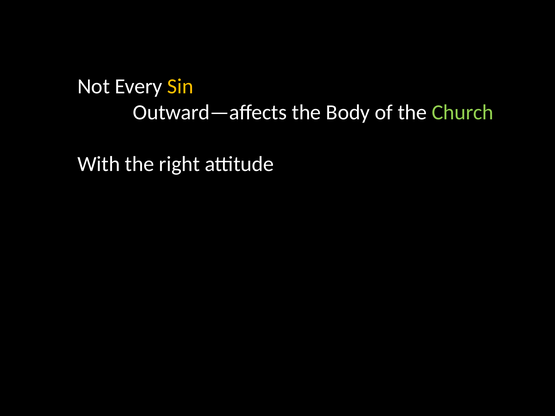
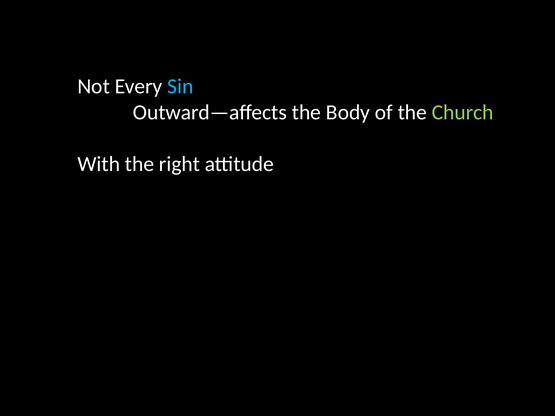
Sin colour: yellow -> light blue
